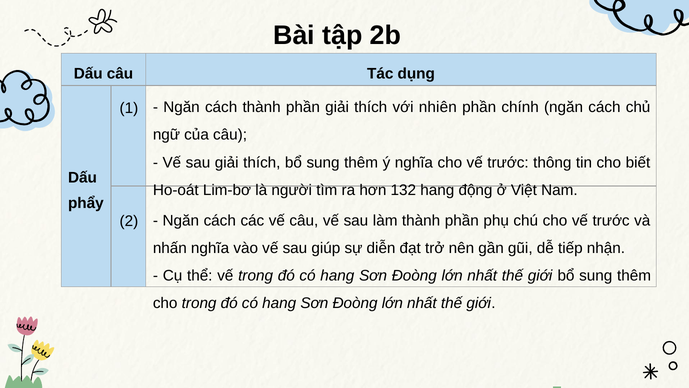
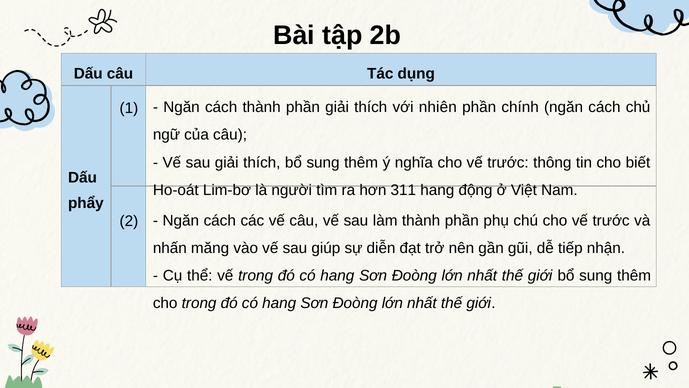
132: 132 -> 311
nhấn nghĩa: nghĩa -> măng
